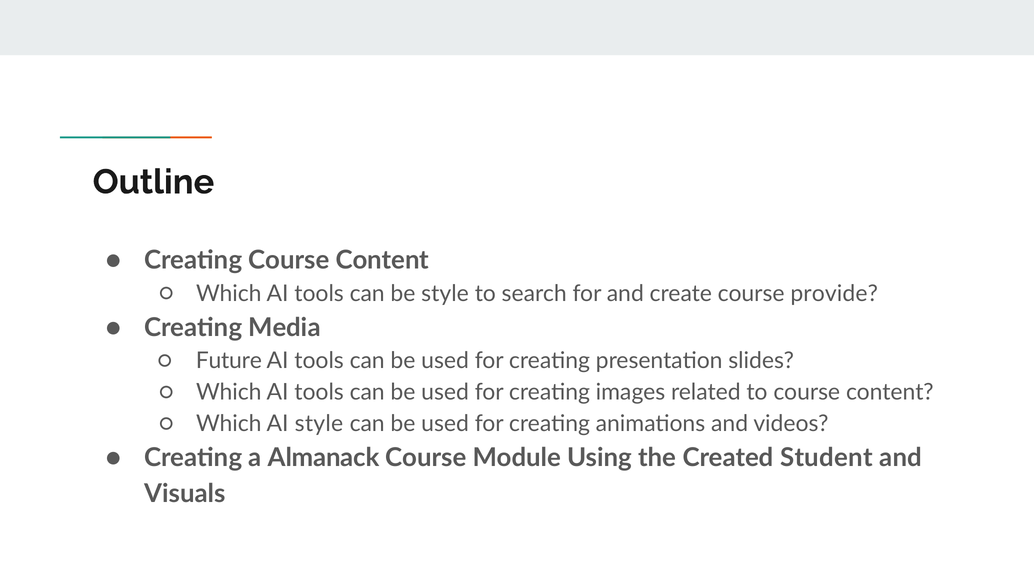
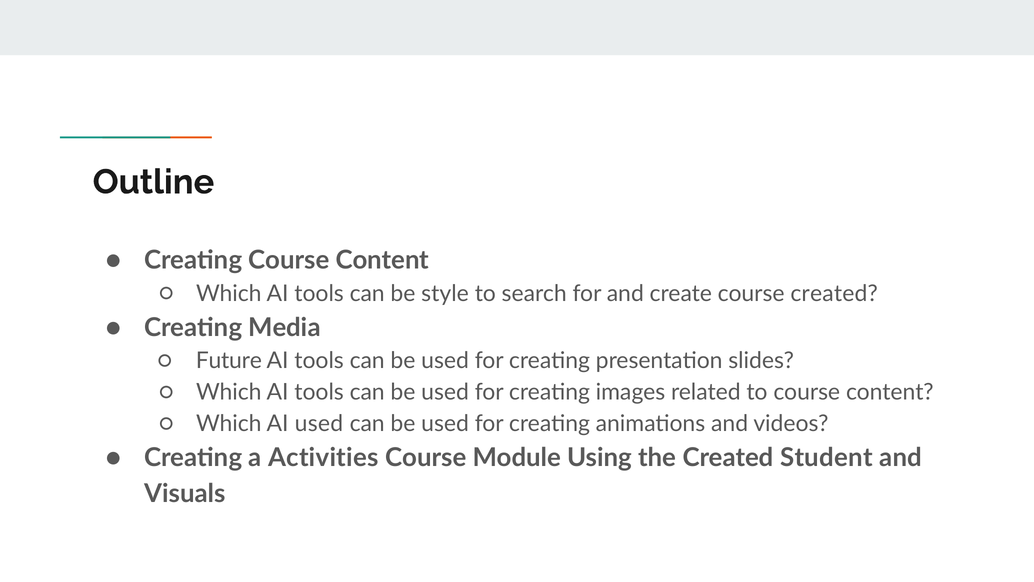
course provide: provide -> created
AI style: style -> used
Almanack: Almanack -> Activities
